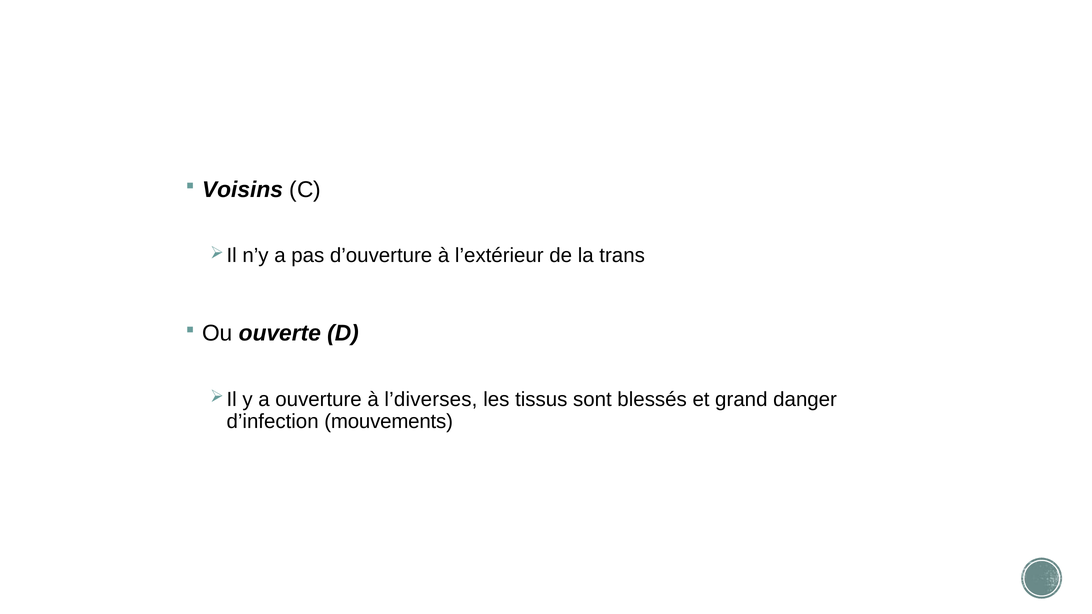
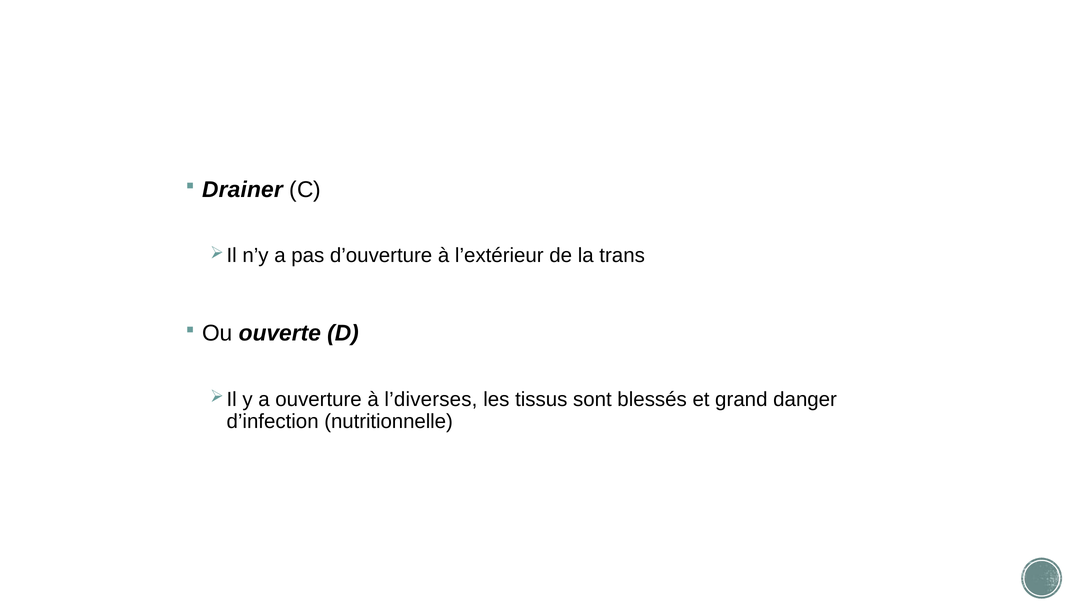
Voisins: Voisins -> Drainer
mouvements: mouvements -> nutritionnelle
